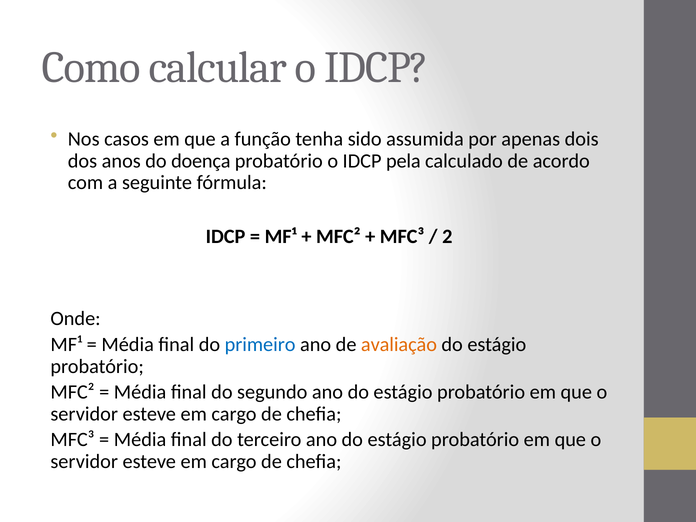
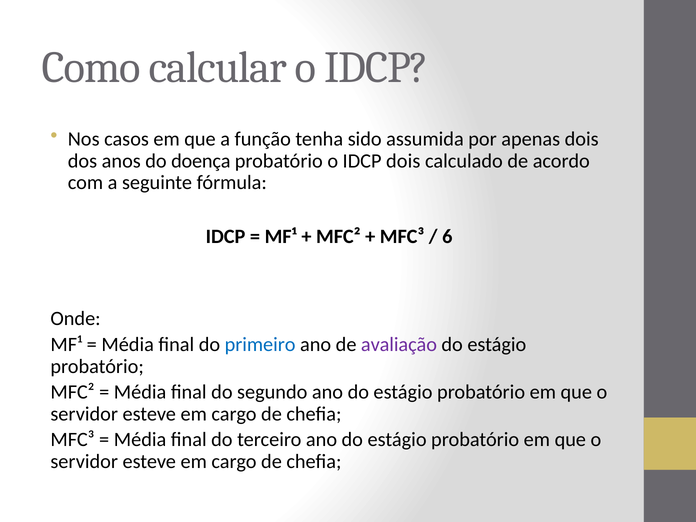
IDCP pela: pela -> dois
2: 2 -> 6
avaliação colour: orange -> purple
